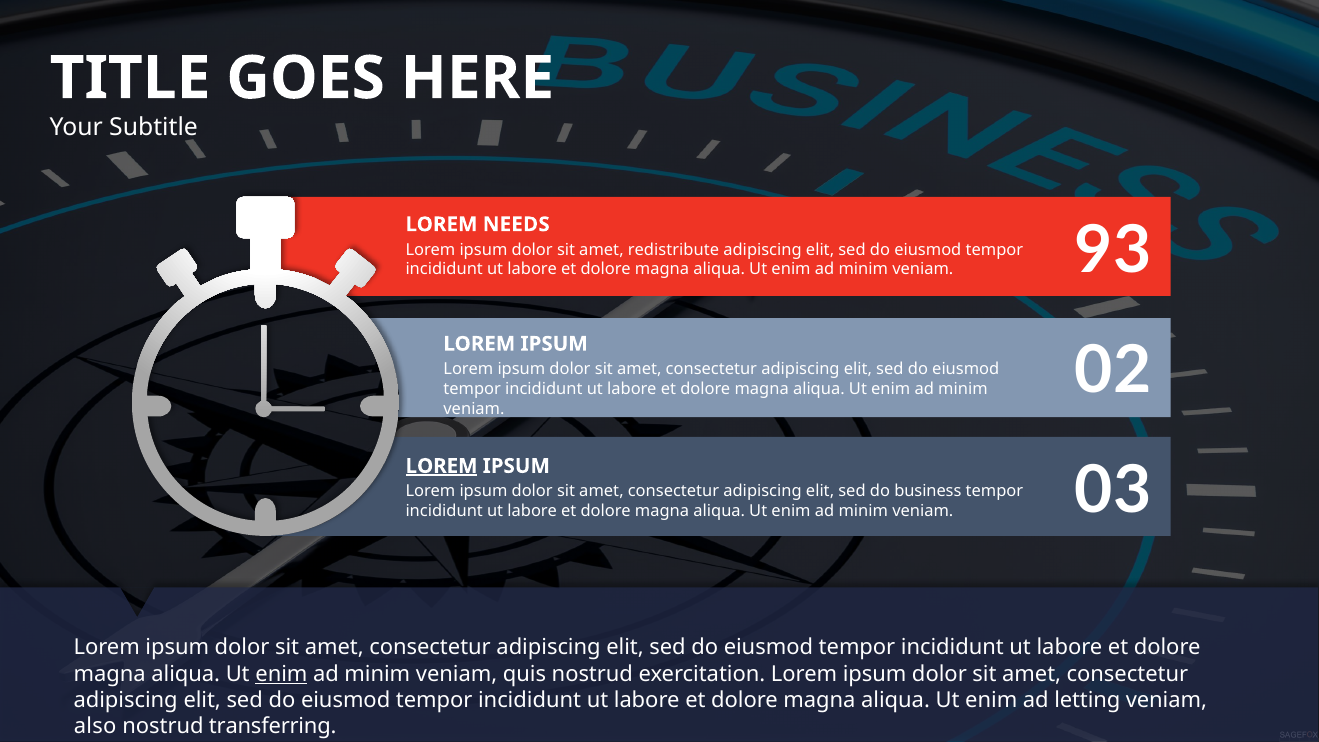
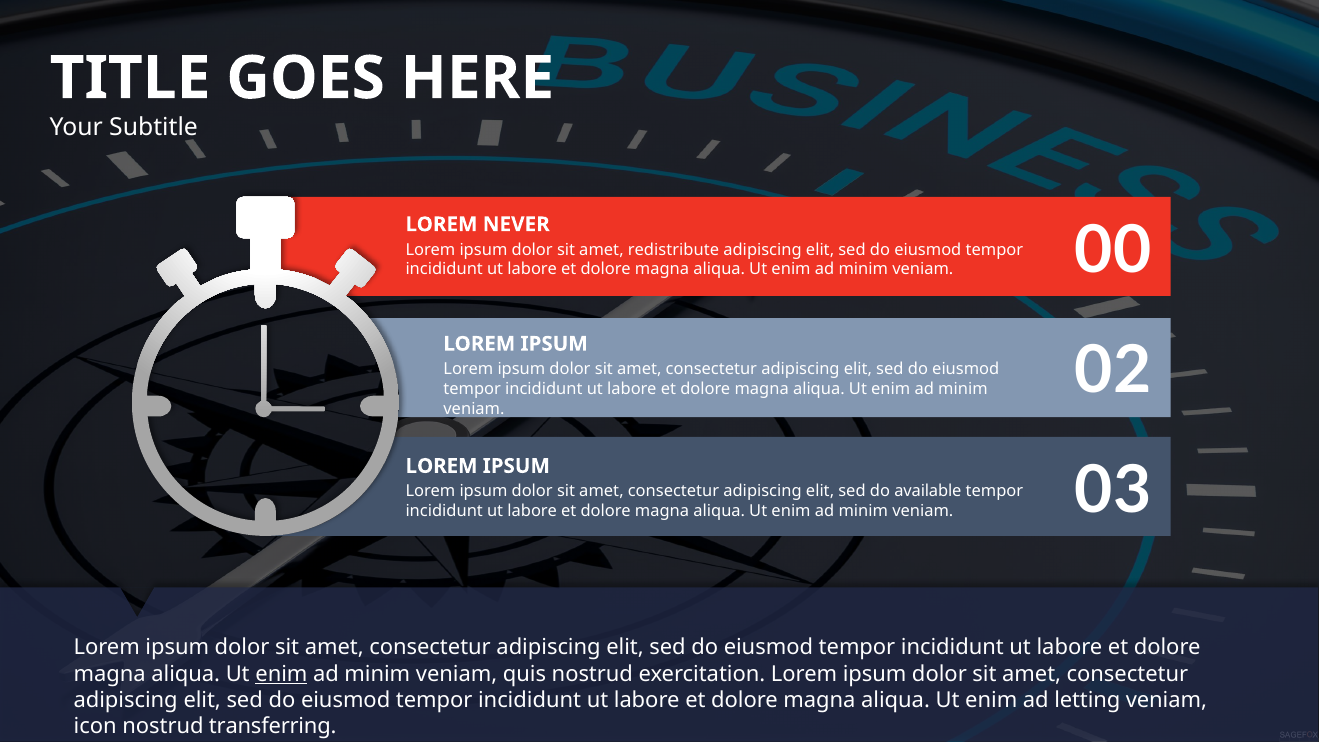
NEEDS: NEEDS -> NEVER
93: 93 -> 00
LOREM at (442, 466) underline: present -> none
business: business -> available
also: also -> icon
